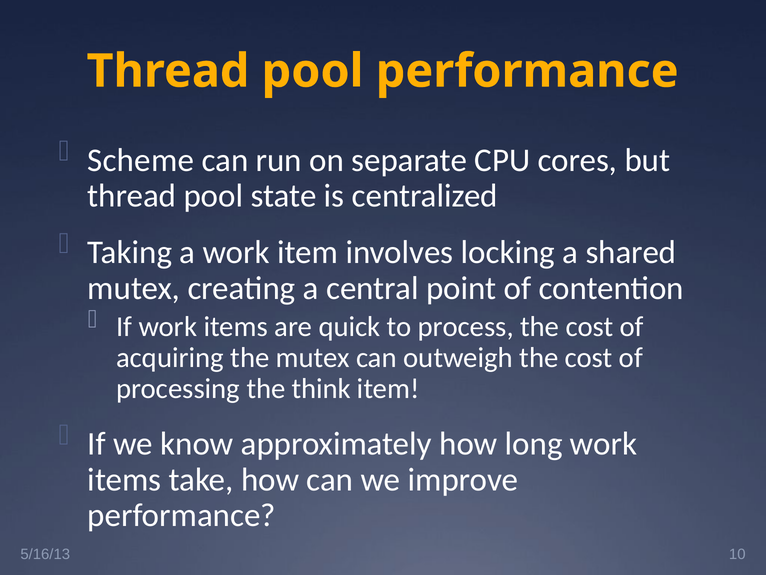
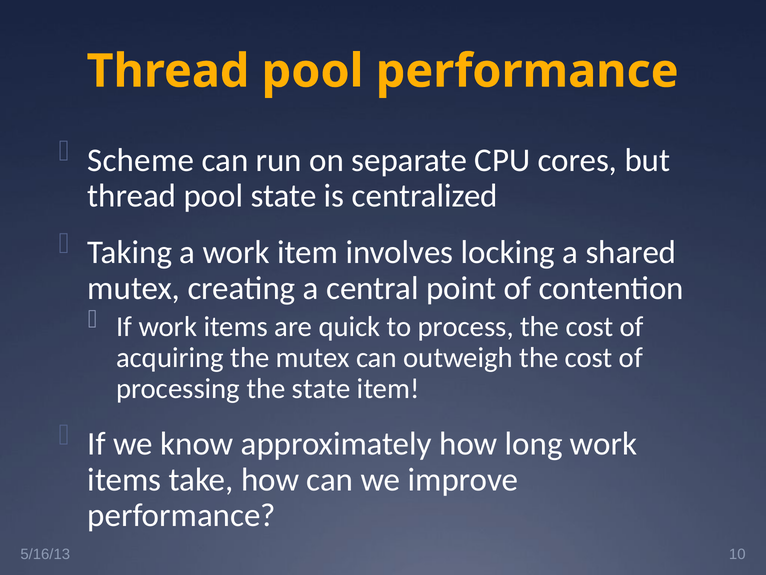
the think: think -> state
